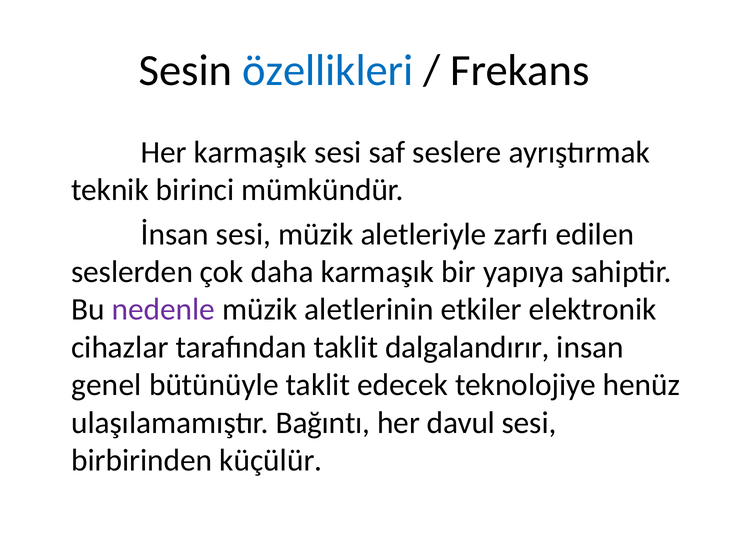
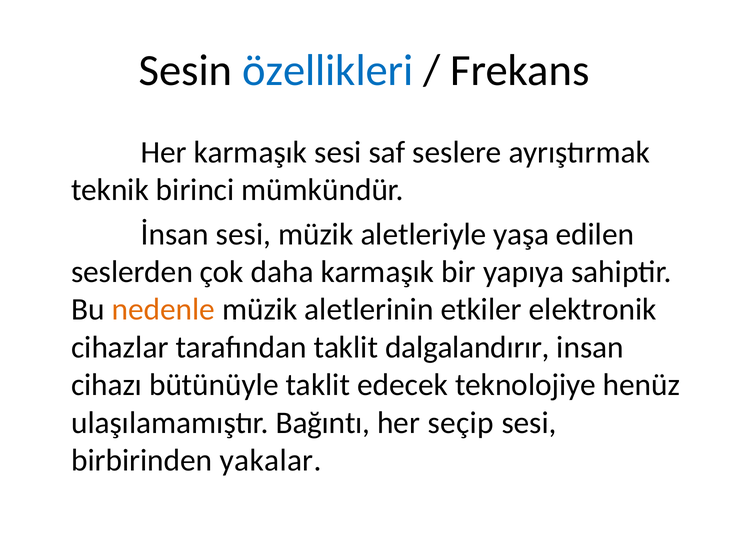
zarfı: zarfı -> yaşa
nedenle colour: purple -> orange
genel: genel -> cihazı
davul: davul -> seçip
küçülür: küçülür -> yakalar
